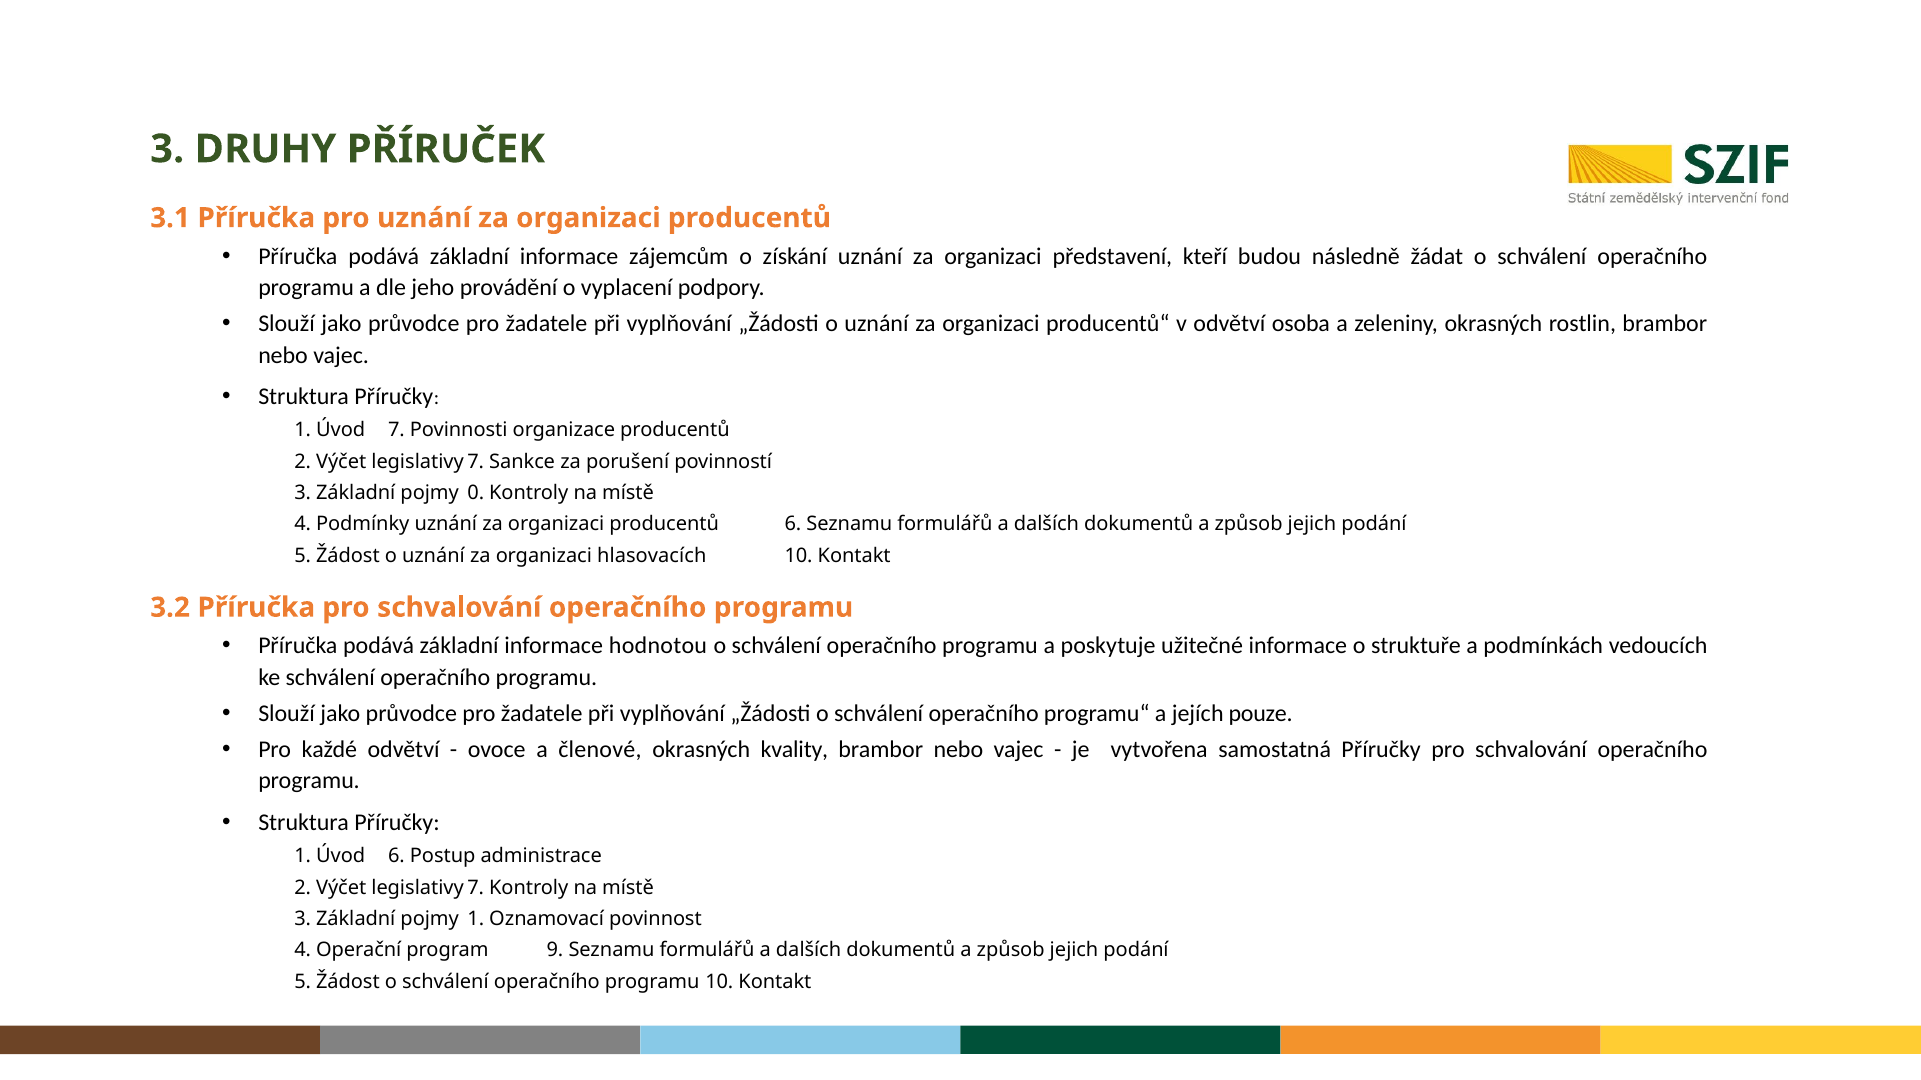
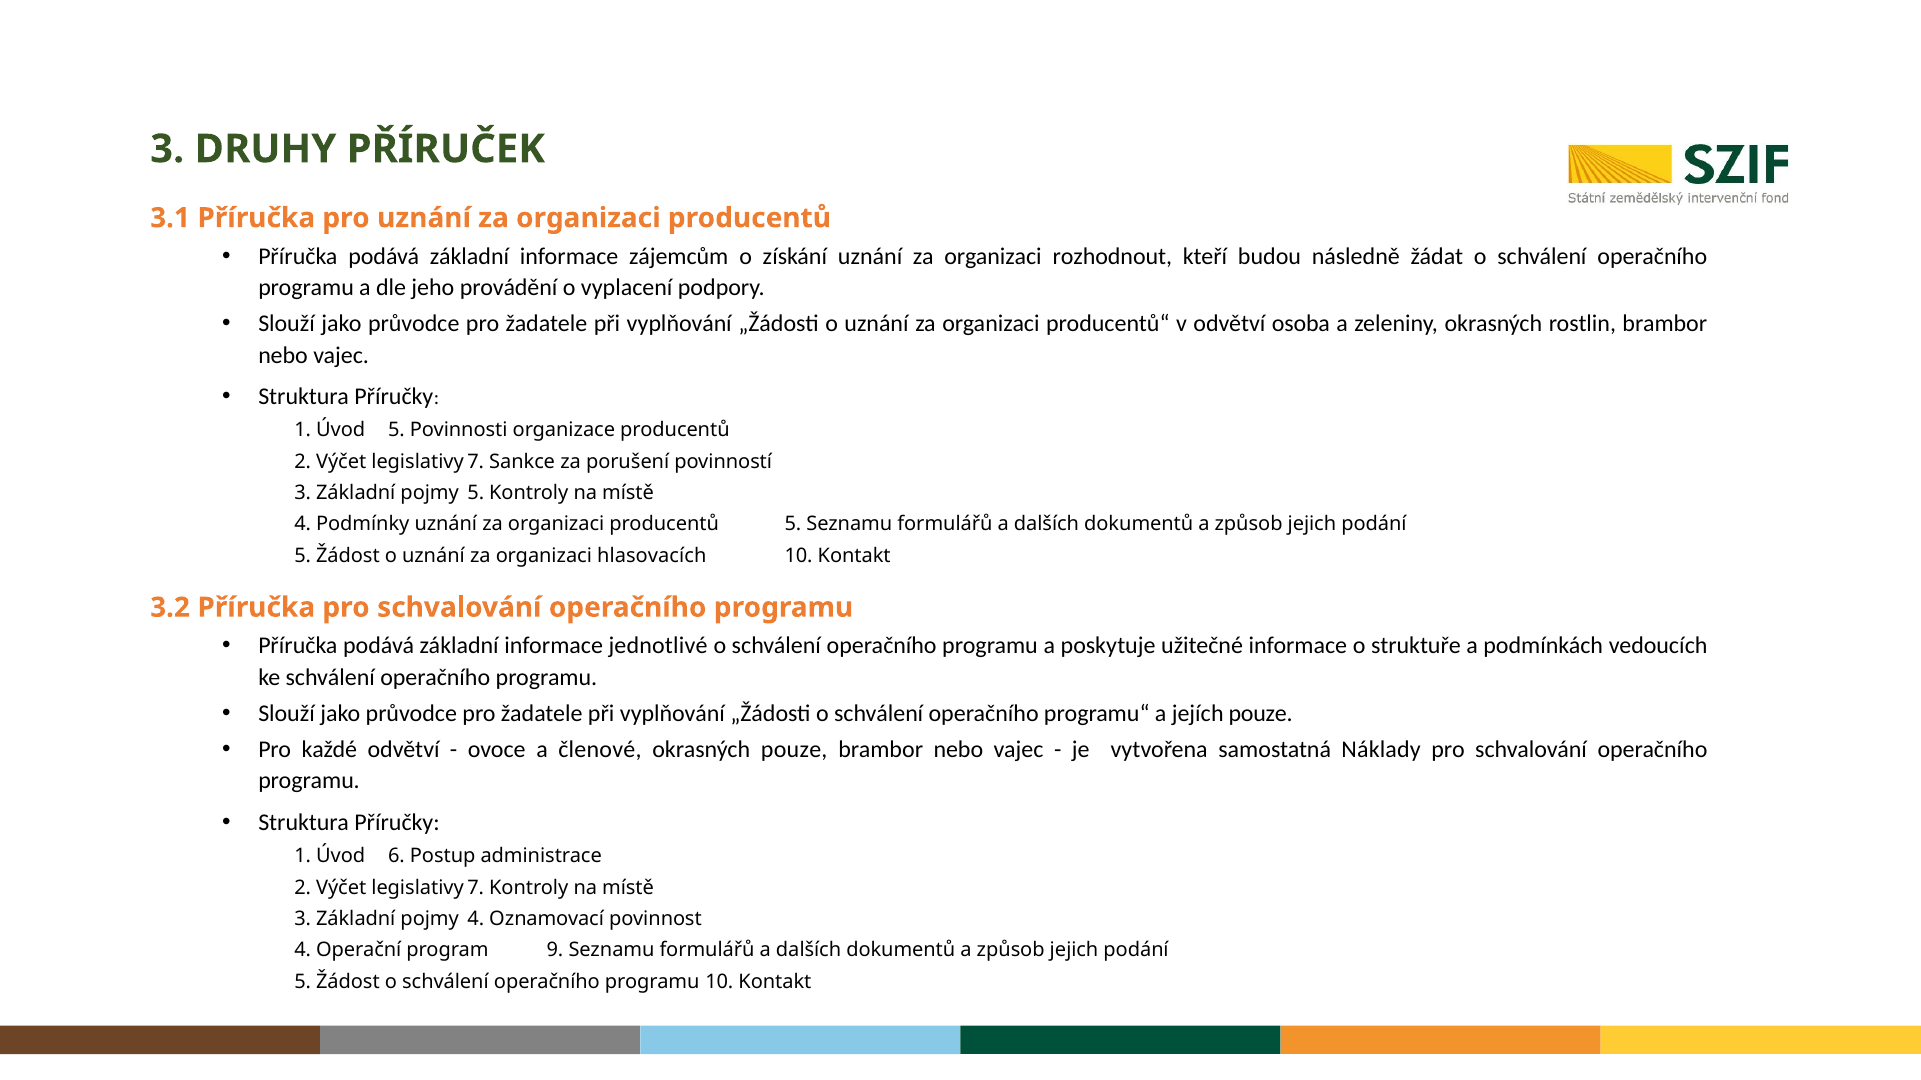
představení: představení -> rozhodnout
Úvod 7: 7 -> 5
pojmy 0: 0 -> 5
producentů 6: 6 -> 5
hodnotou: hodnotou -> jednotlivé
okrasných kvality: kvality -> pouze
samostatná Příručky: Příručky -> Náklady
pojmy 1: 1 -> 4
